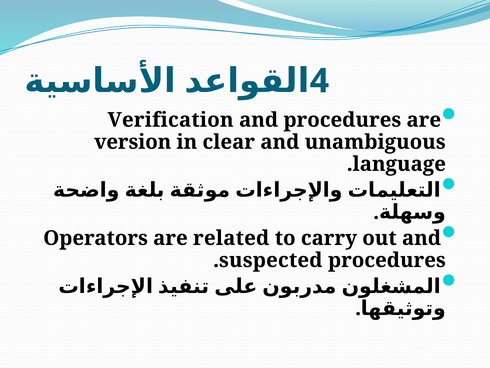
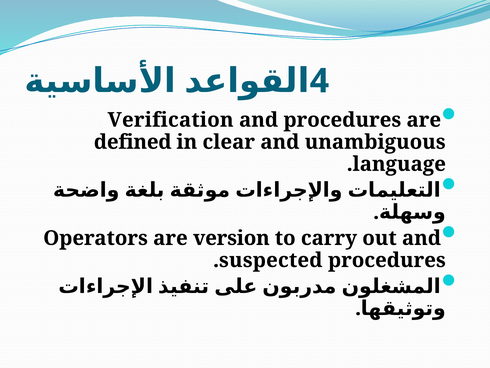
version: version -> defined
related: related -> version
